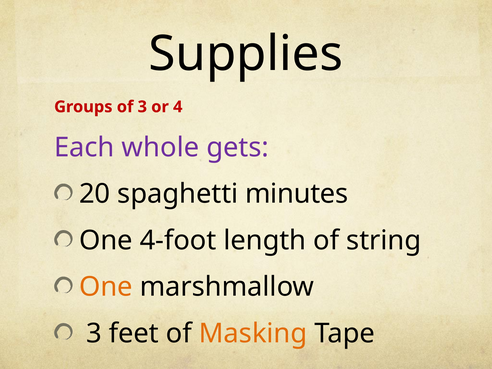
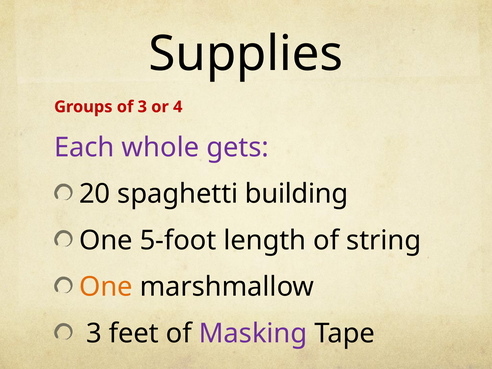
minutes: minutes -> building
4-foot: 4-foot -> 5-foot
Masking colour: orange -> purple
